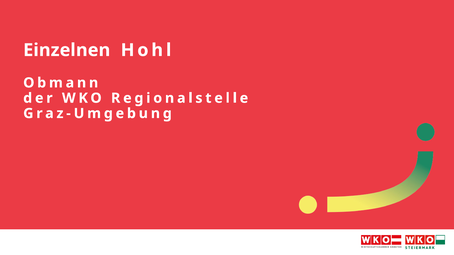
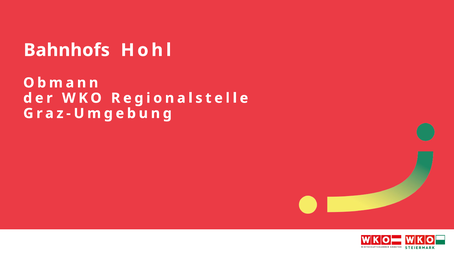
Einzelnen: Einzelnen -> Bahnhofs
